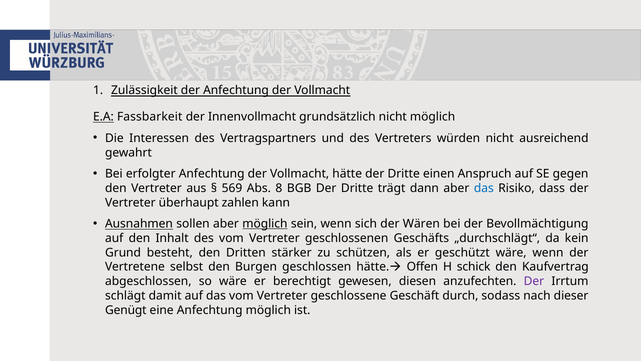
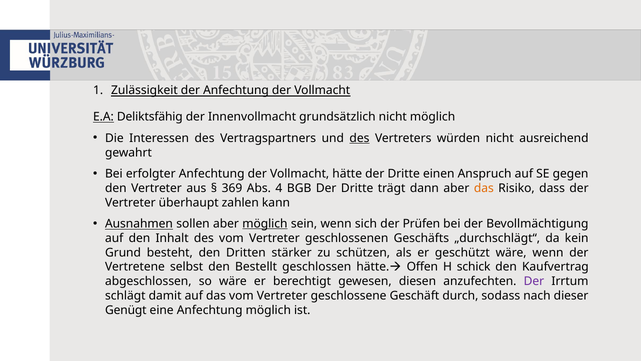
Fassbarkeit: Fassbarkeit -> Deliktsfähig
des at (359, 138) underline: none -> present
569: 569 -> 369
8: 8 -> 4
das at (484, 188) colour: blue -> orange
Wären: Wären -> Prüfen
Burgen: Burgen -> Bestellt
